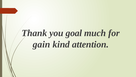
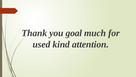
gain: gain -> used
